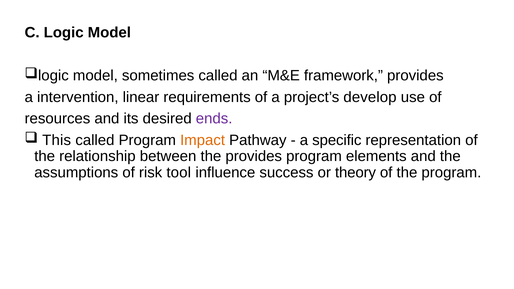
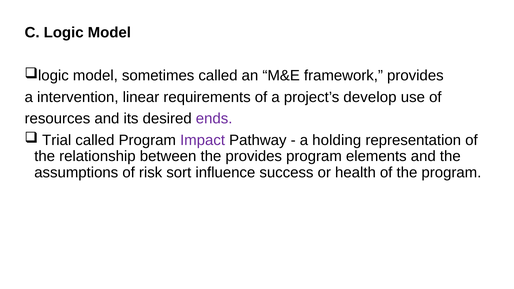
This: This -> Trial
Impact colour: orange -> purple
specific: specific -> holding
tool: tool -> sort
theory: theory -> health
